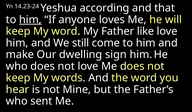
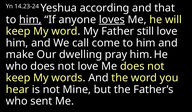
loves underline: none -> present
like: like -> still
still: still -> call
sign: sign -> pray
